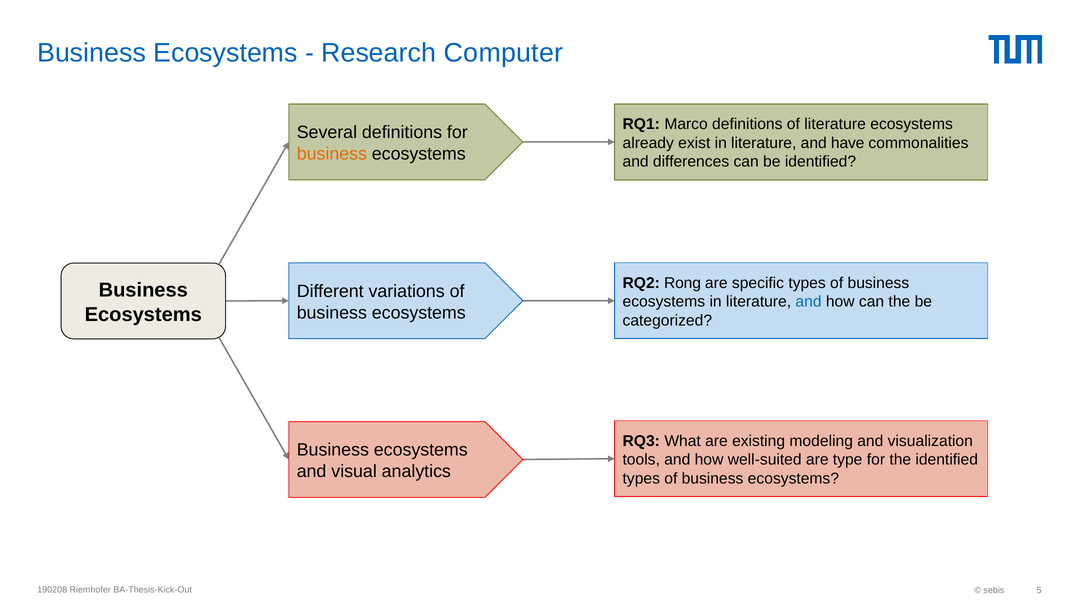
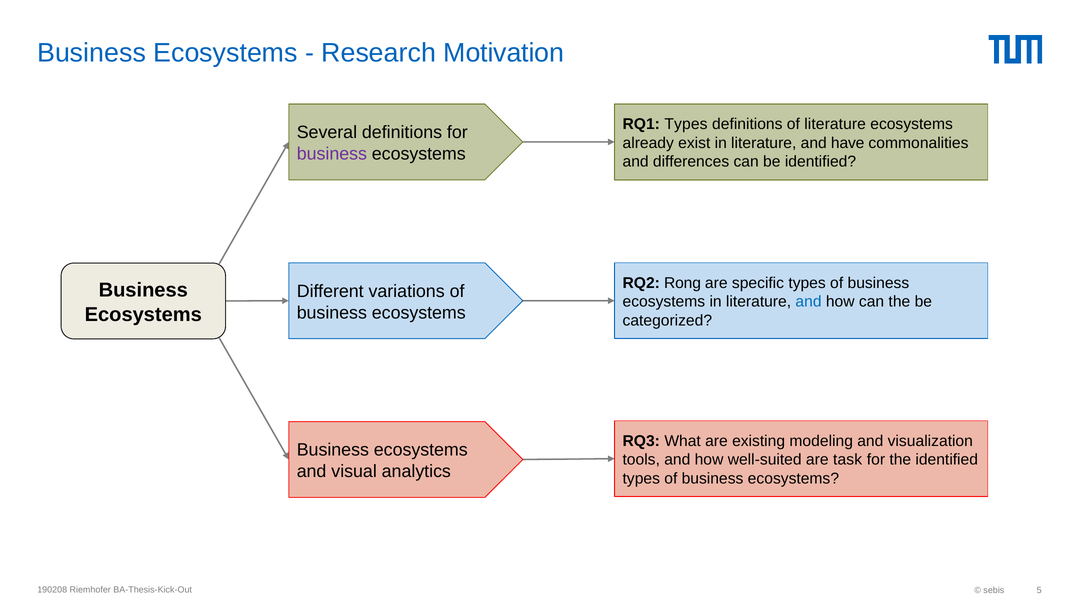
Computer: Computer -> Motivation
RQ1 Marco: Marco -> Types
business at (332, 154) colour: orange -> purple
type: type -> task
